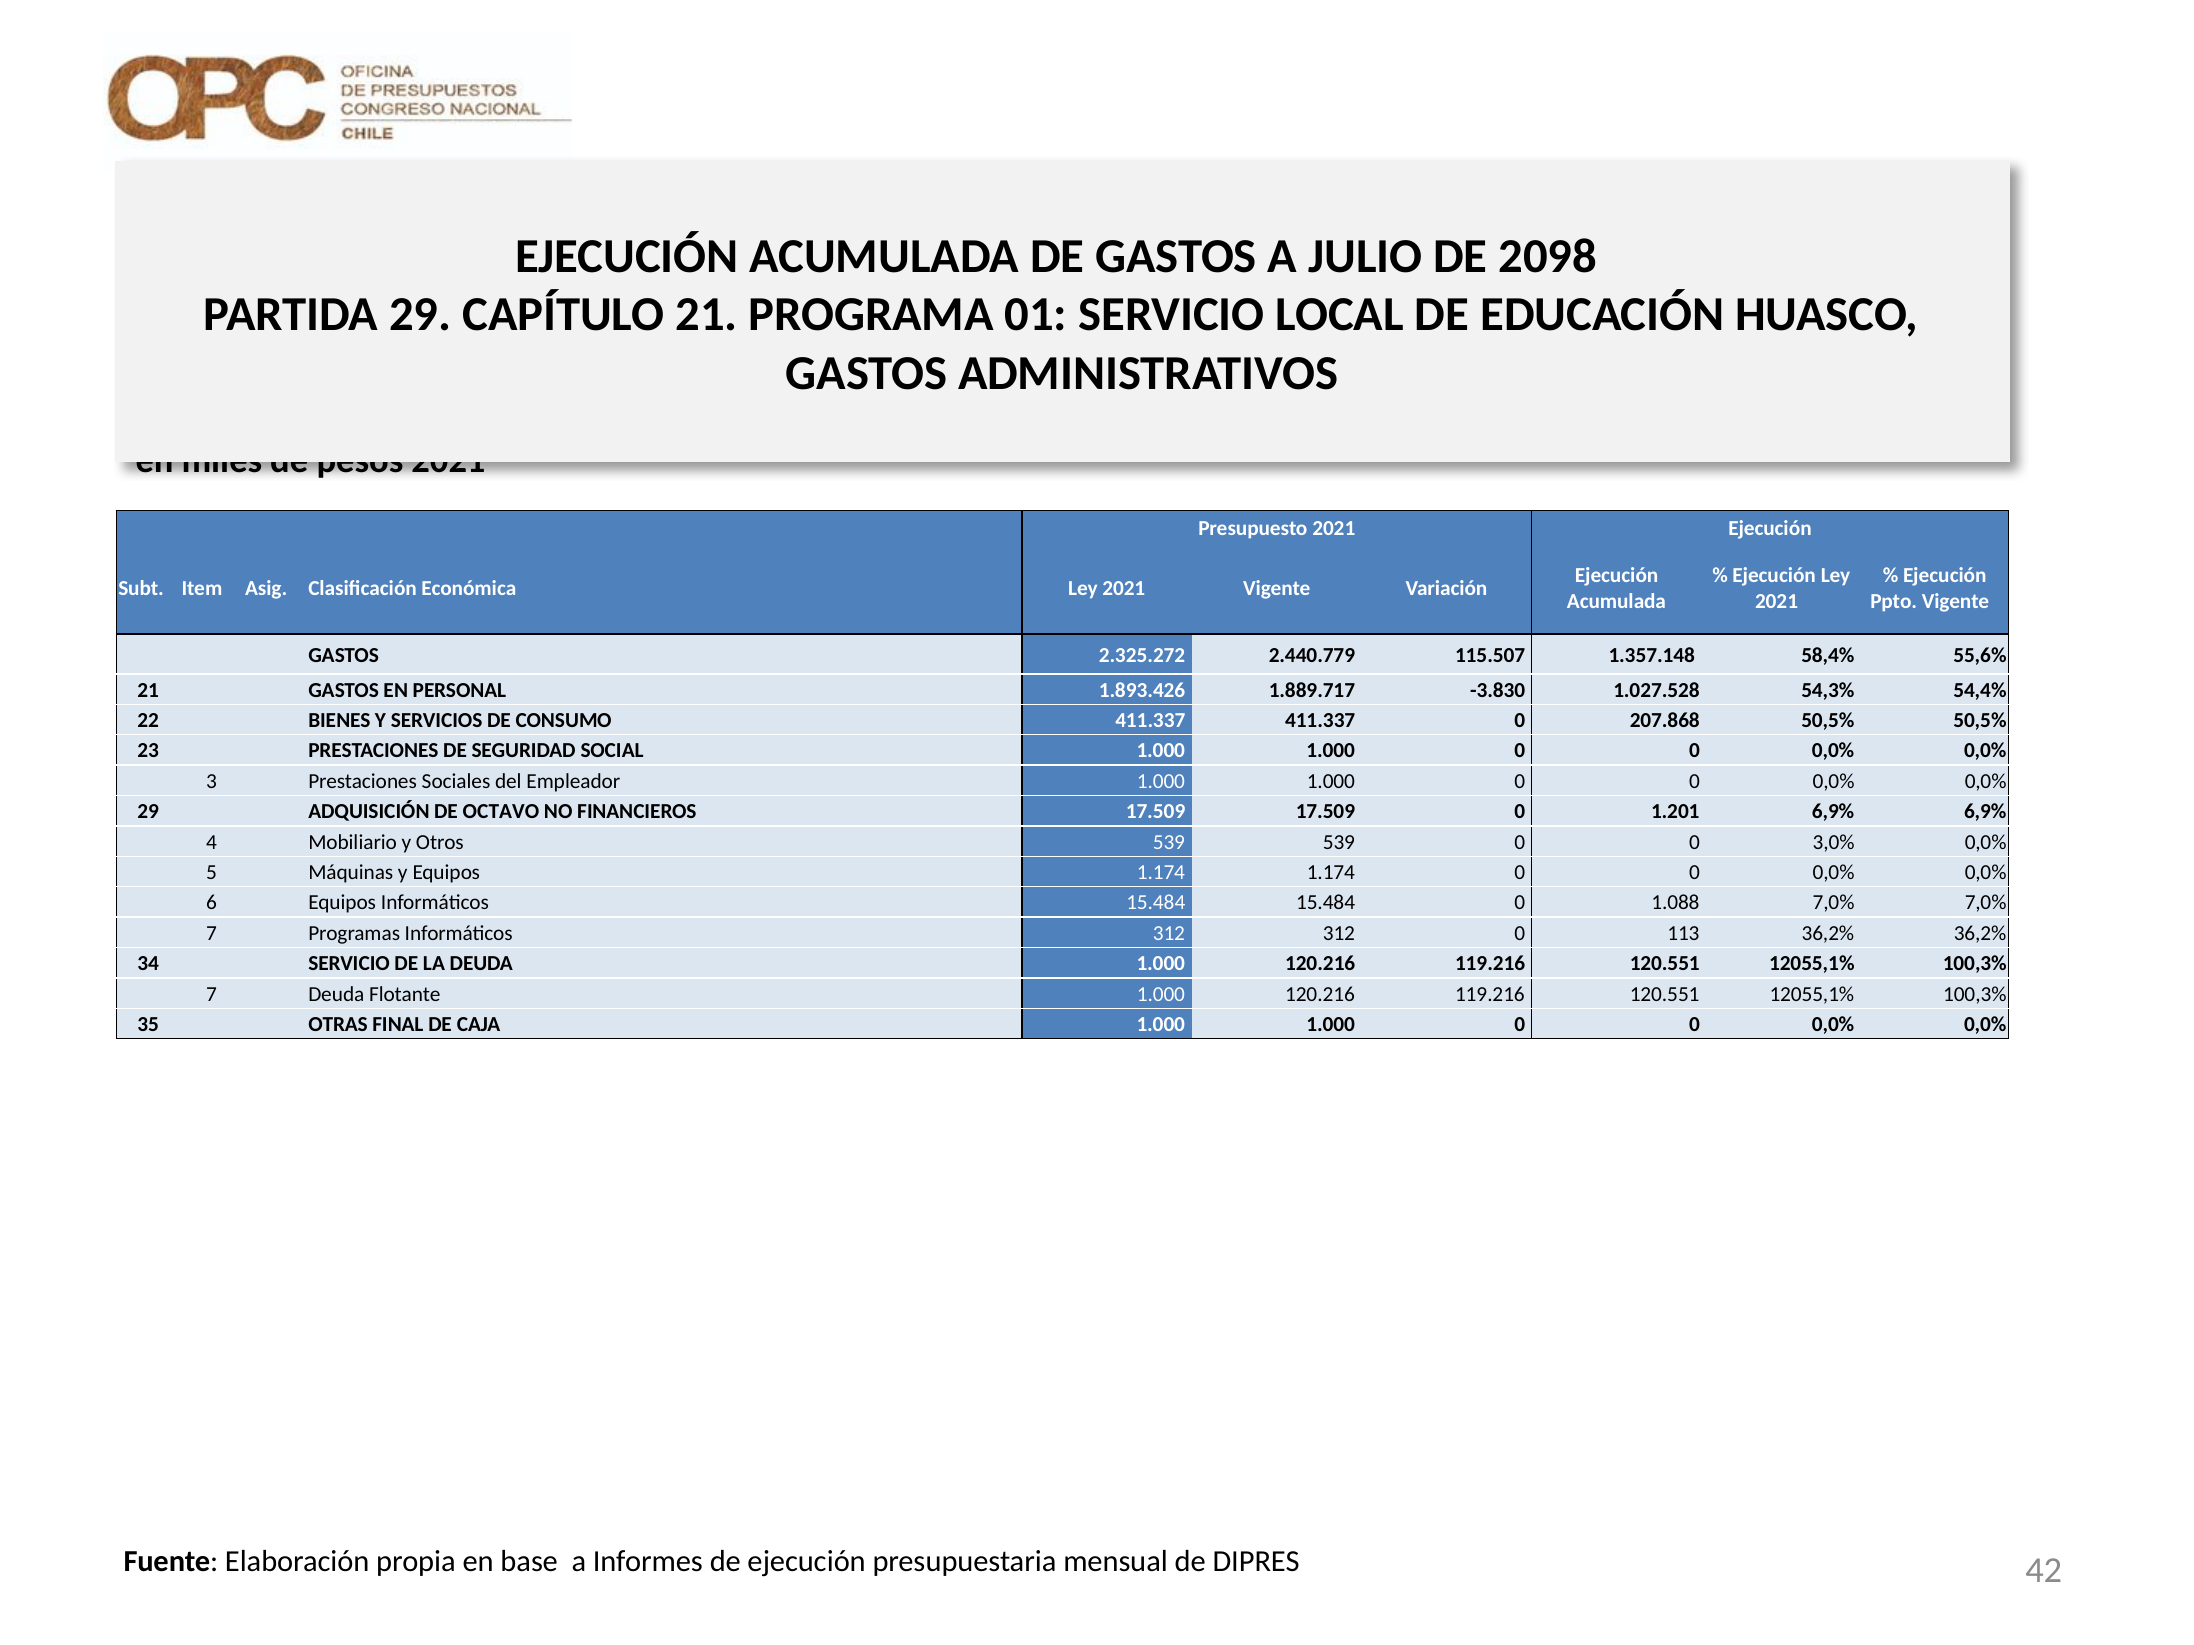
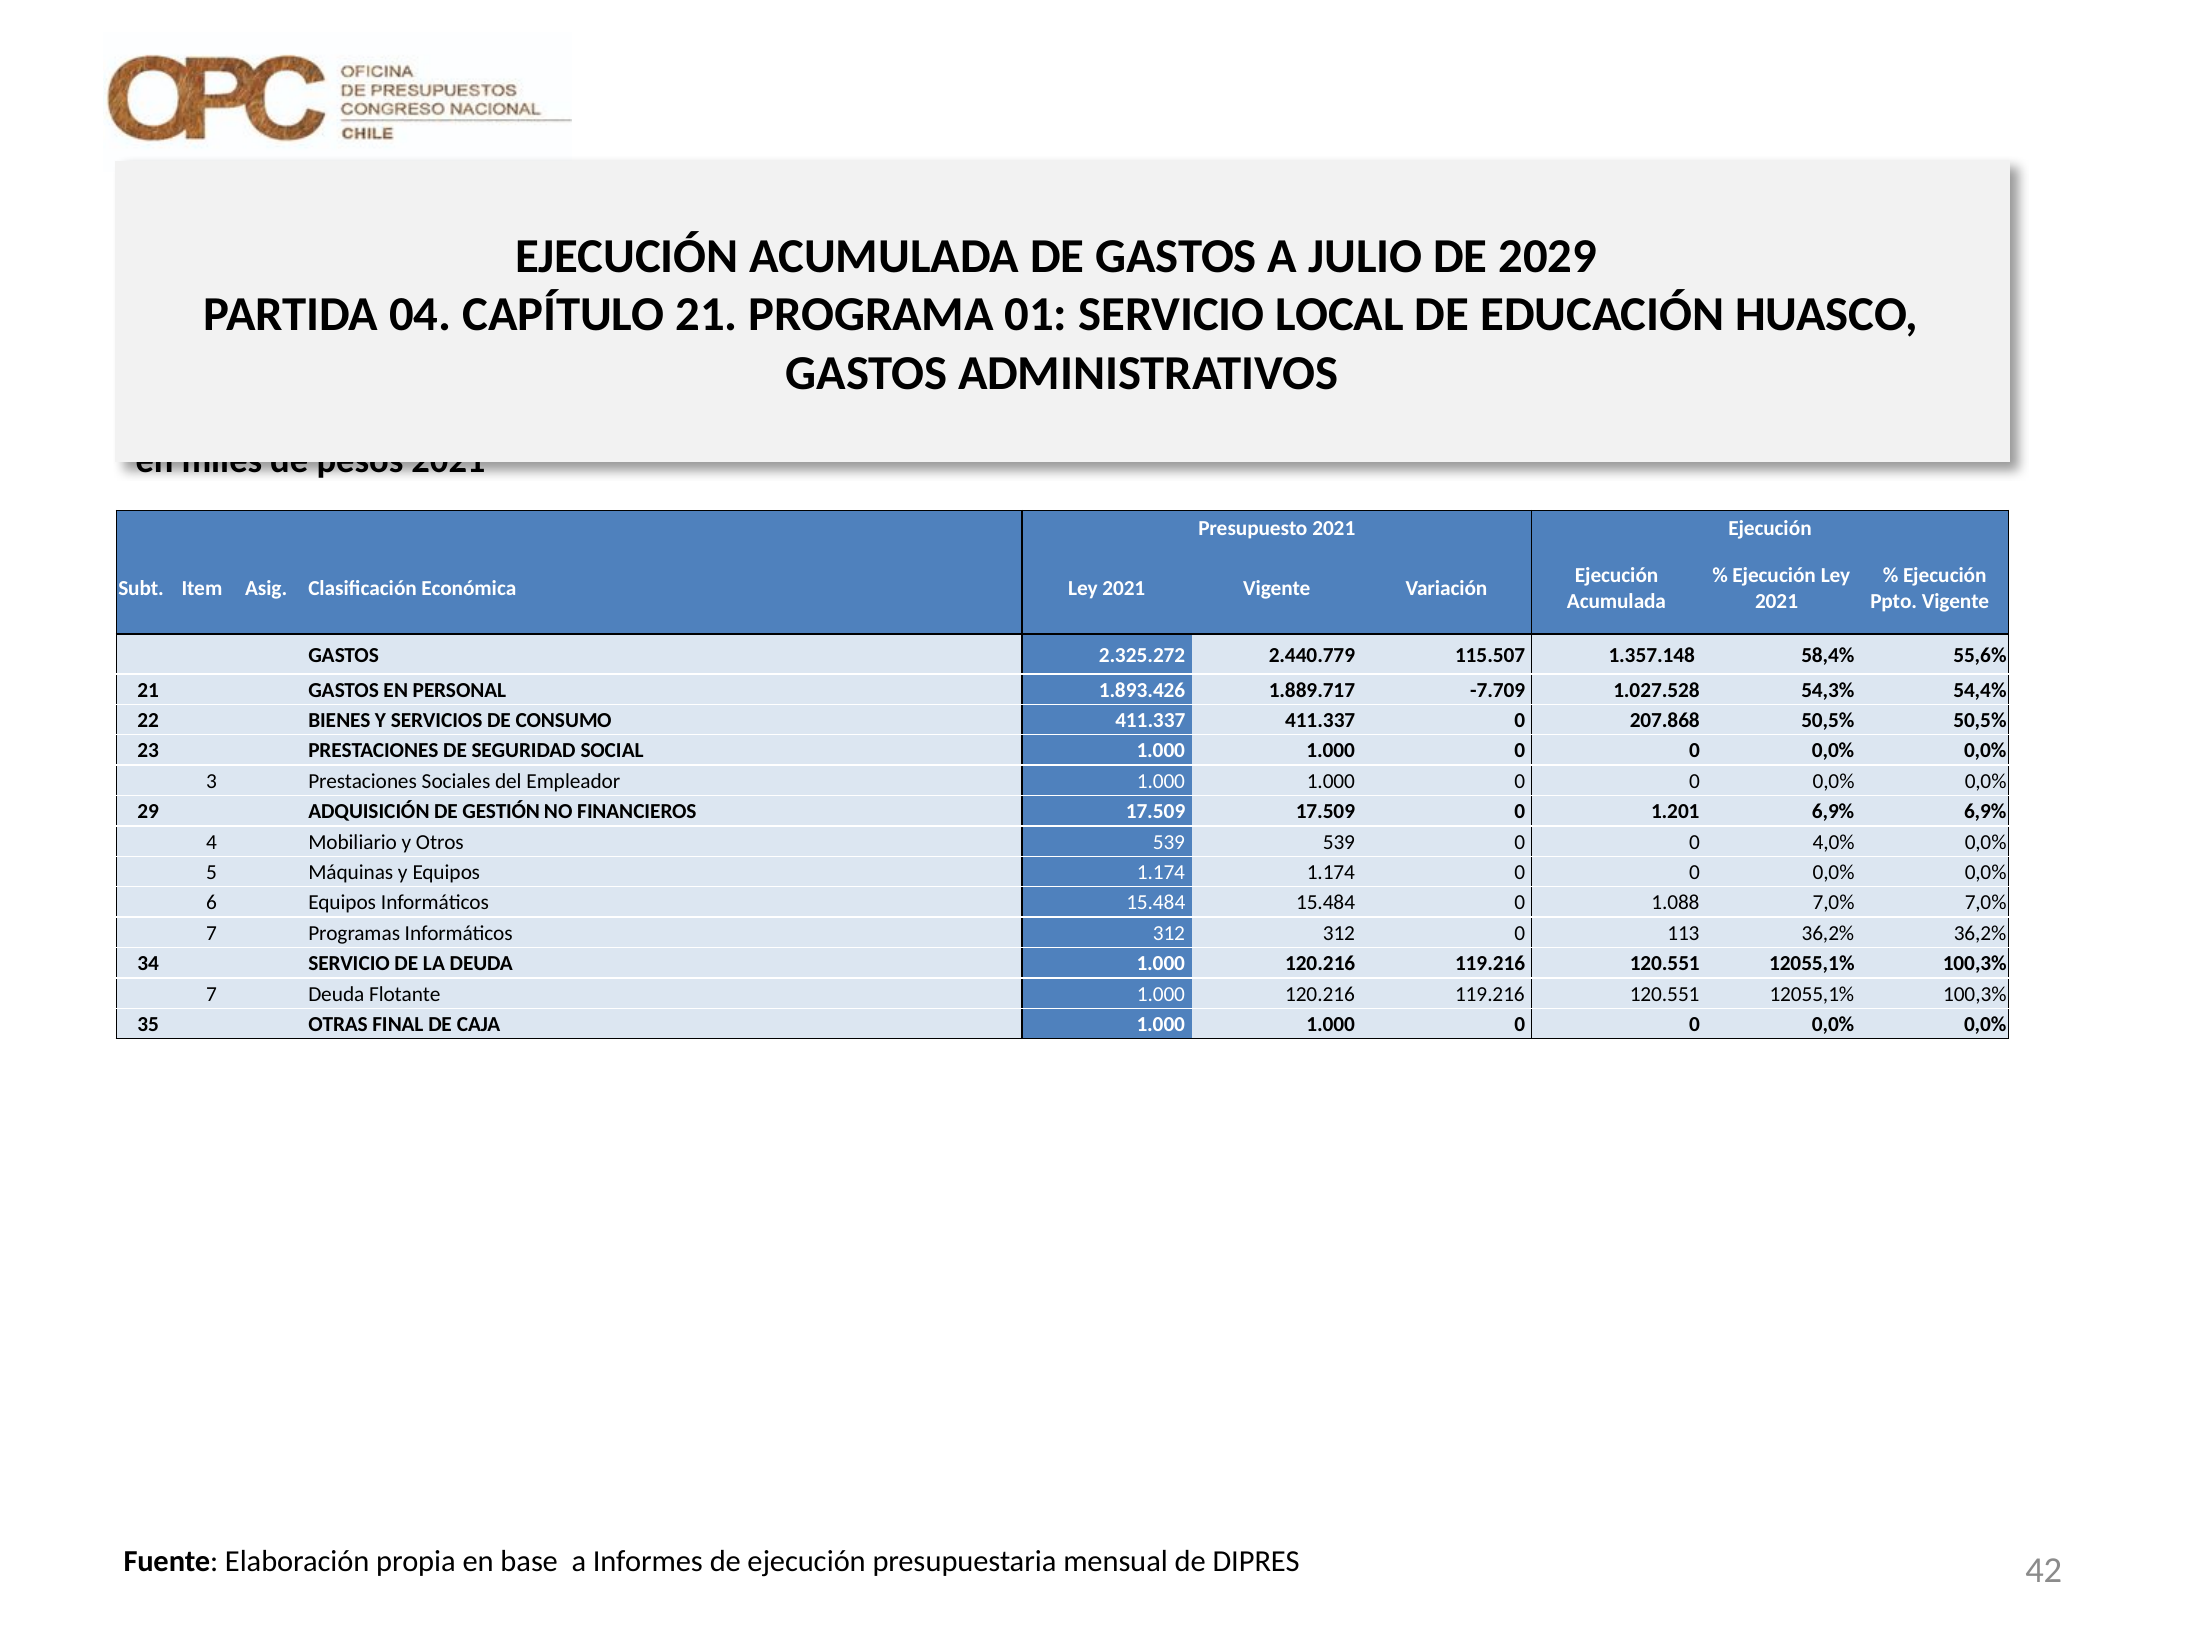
2098: 2098 -> 2029
PARTIDA 29: 29 -> 04
-3.830: -3.830 -> -7.709
OCTAVO: OCTAVO -> GESTIÓN
3,0%: 3,0% -> 4,0%
